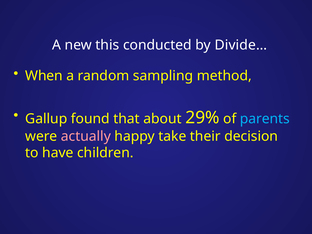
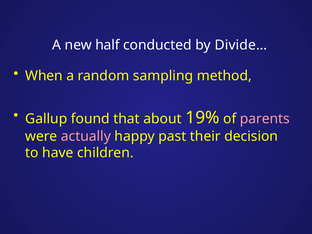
this: this -> half
29%: 29% -> 19%
parents colour: light blue -> pink
take: take -> past
